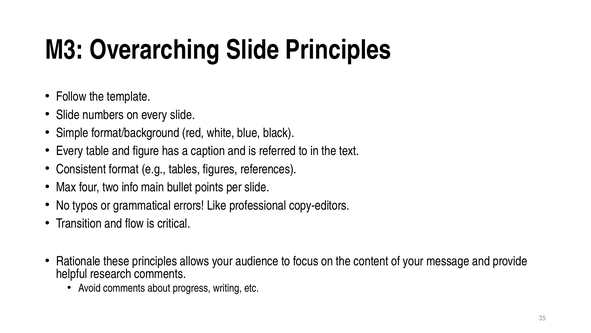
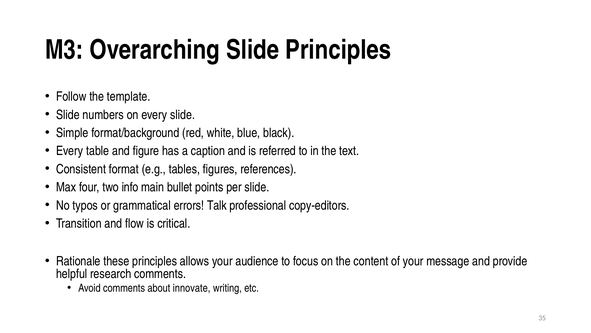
Like: Like -> Talk
progress: progress -> innovate
